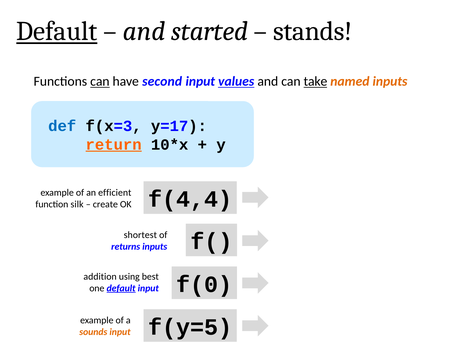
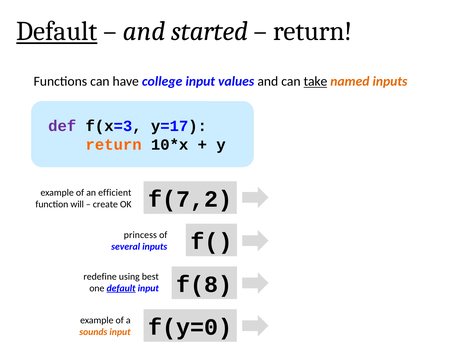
stands at (313, 31): stands -> return
can at (100, 81) underline: present -> none
second: second -> college
values underline: present -> none
def colour: blue -> purple
return at (114, 145) underline: present -> none
f(4,4: f(4,4 -> f(7,2
silk: silk -> will
shortest: shortest -> princess
returns: returns -> several
addition: addition -> redefine
f(0: f(0 -> f(8
f(y=5: f(y=5 -> f(y=0
